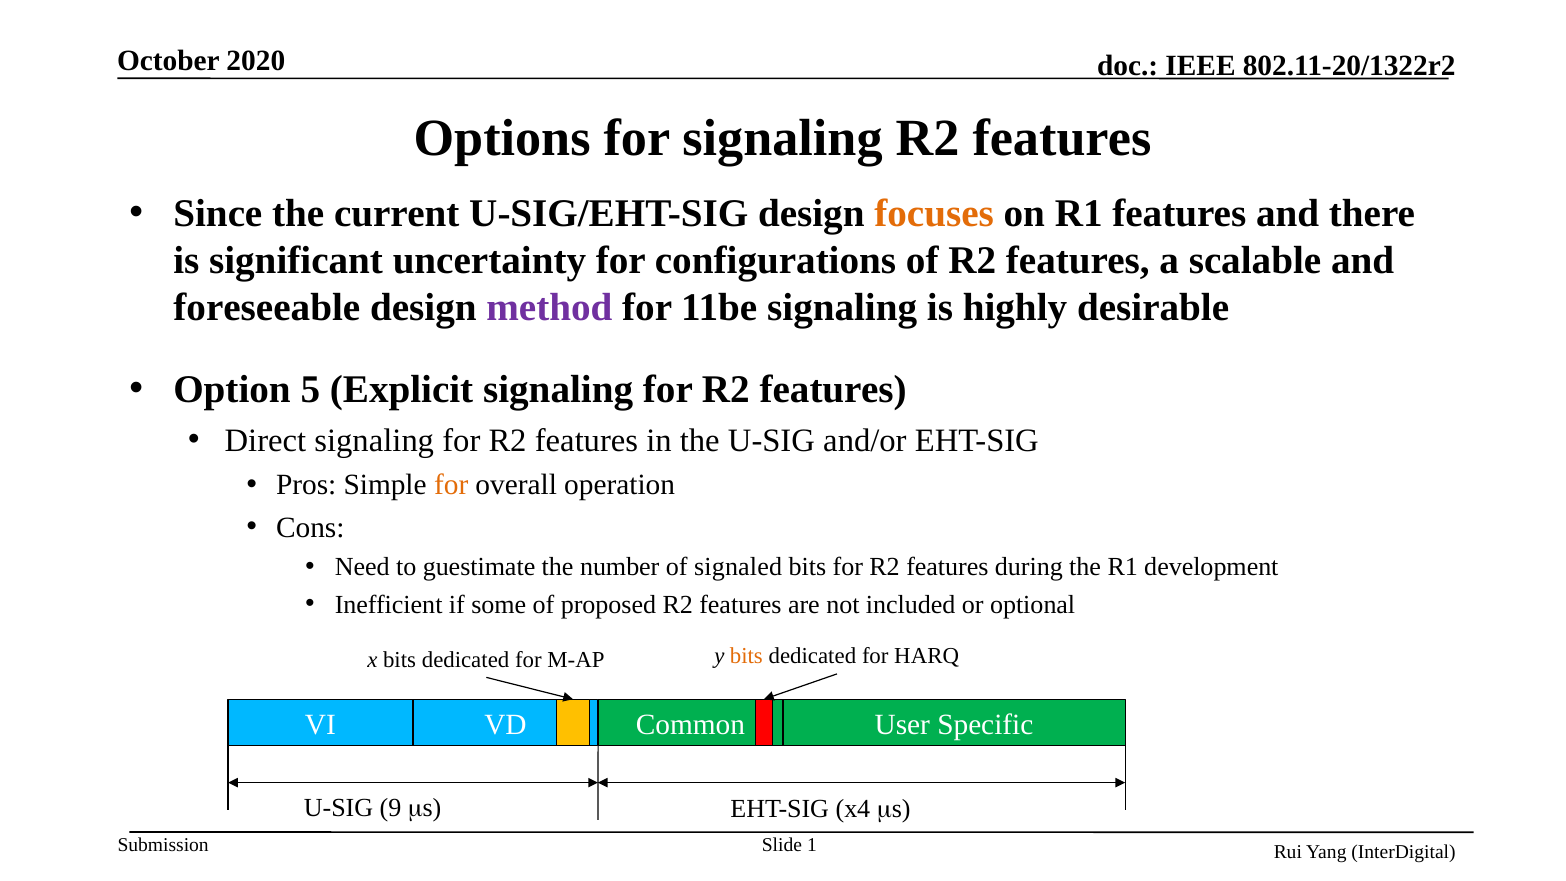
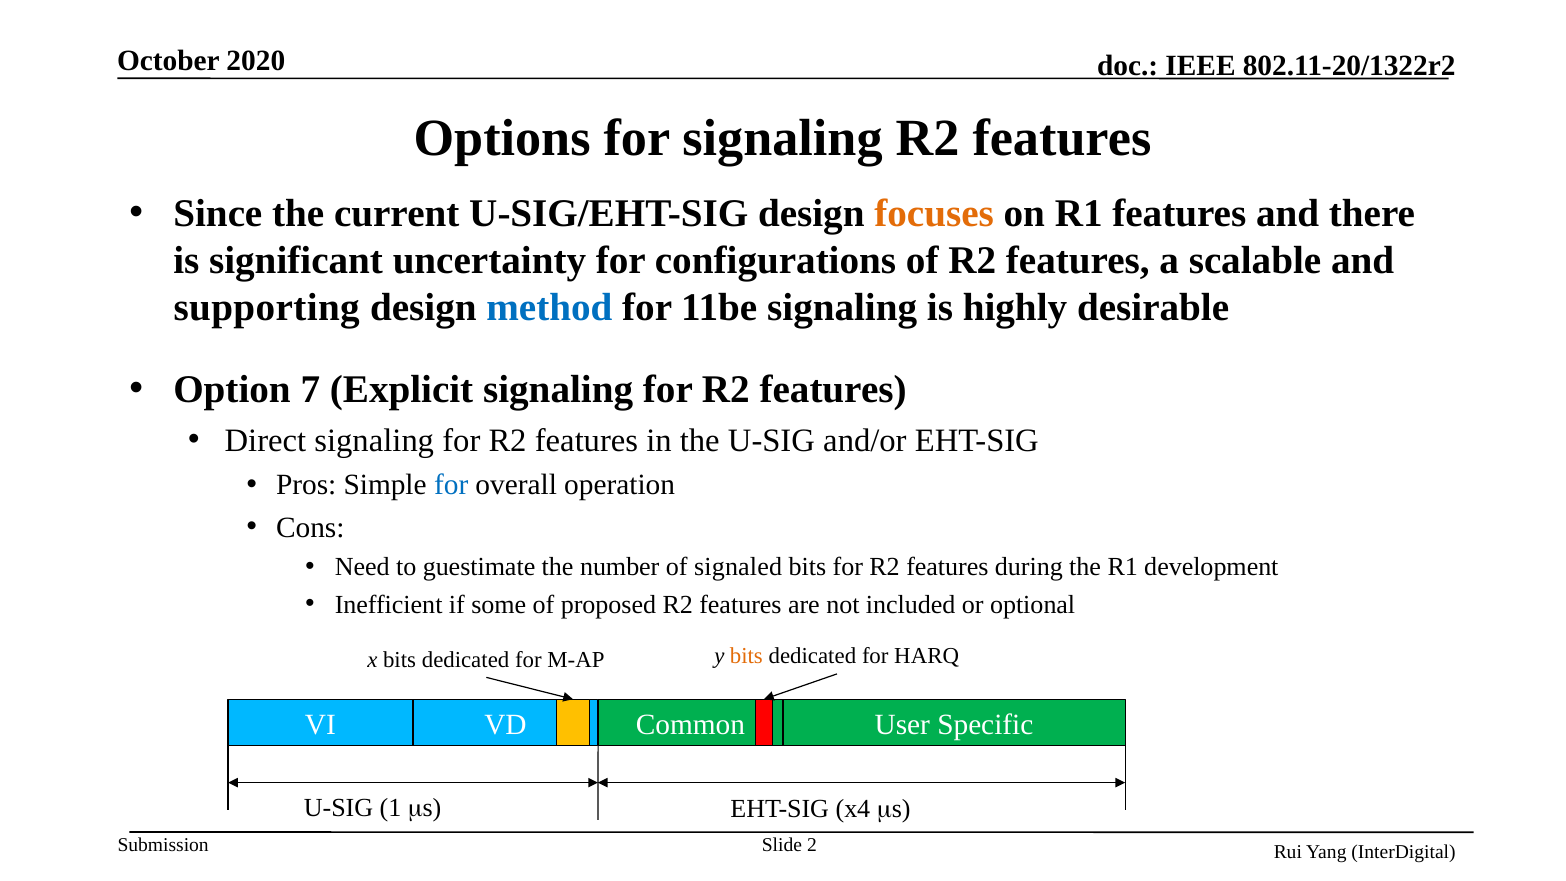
foreseeable: foreseeable -> supporting
method colour: purple -> blue
5: 5 -> 7
for at (451, 485) colour: orange -> blue
9: 9 -> 1
1: 1 -> 2
